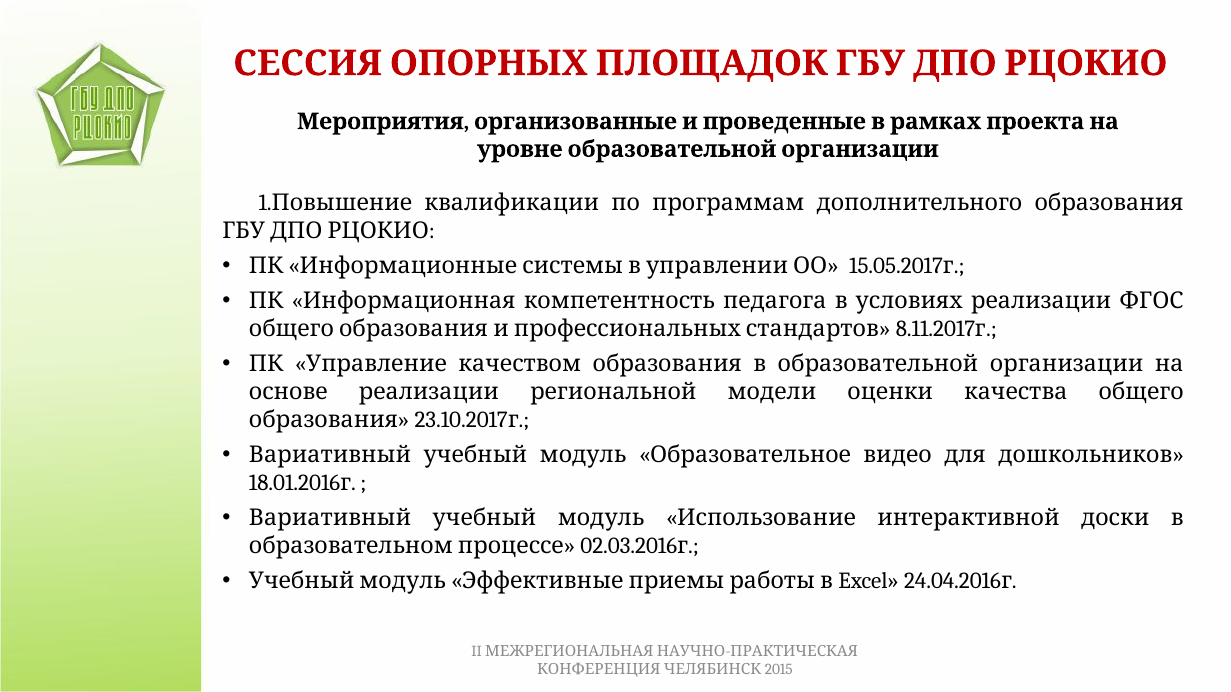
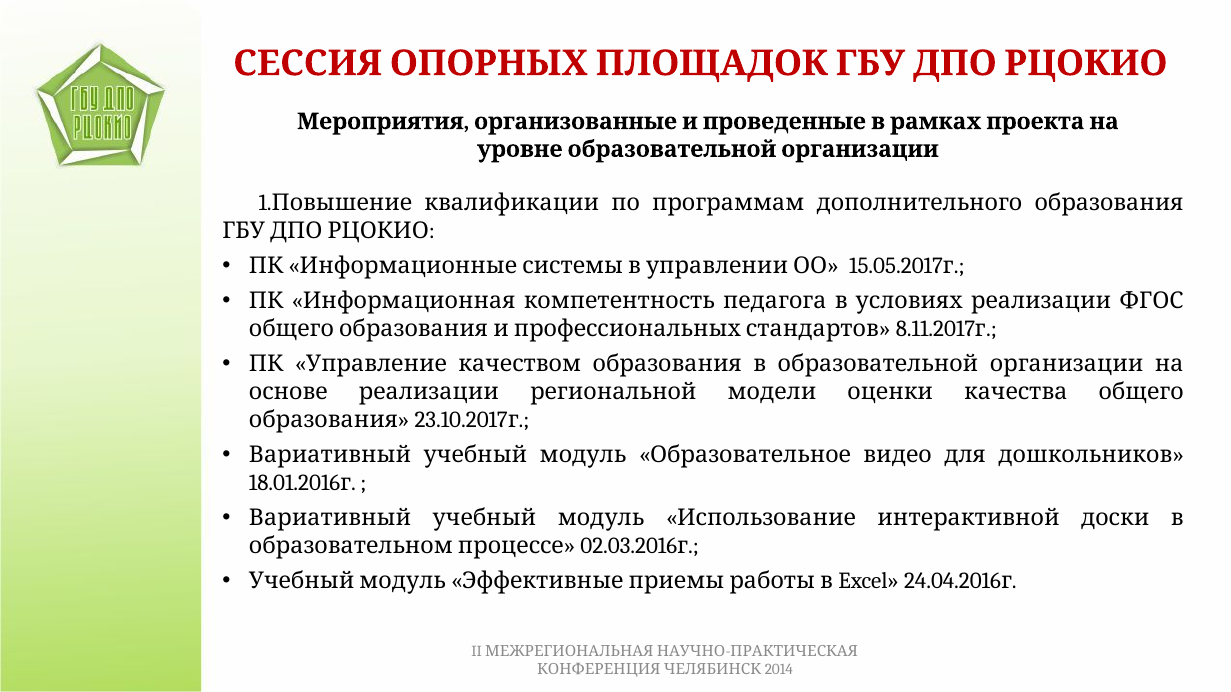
2015: 2015 -> 2014
